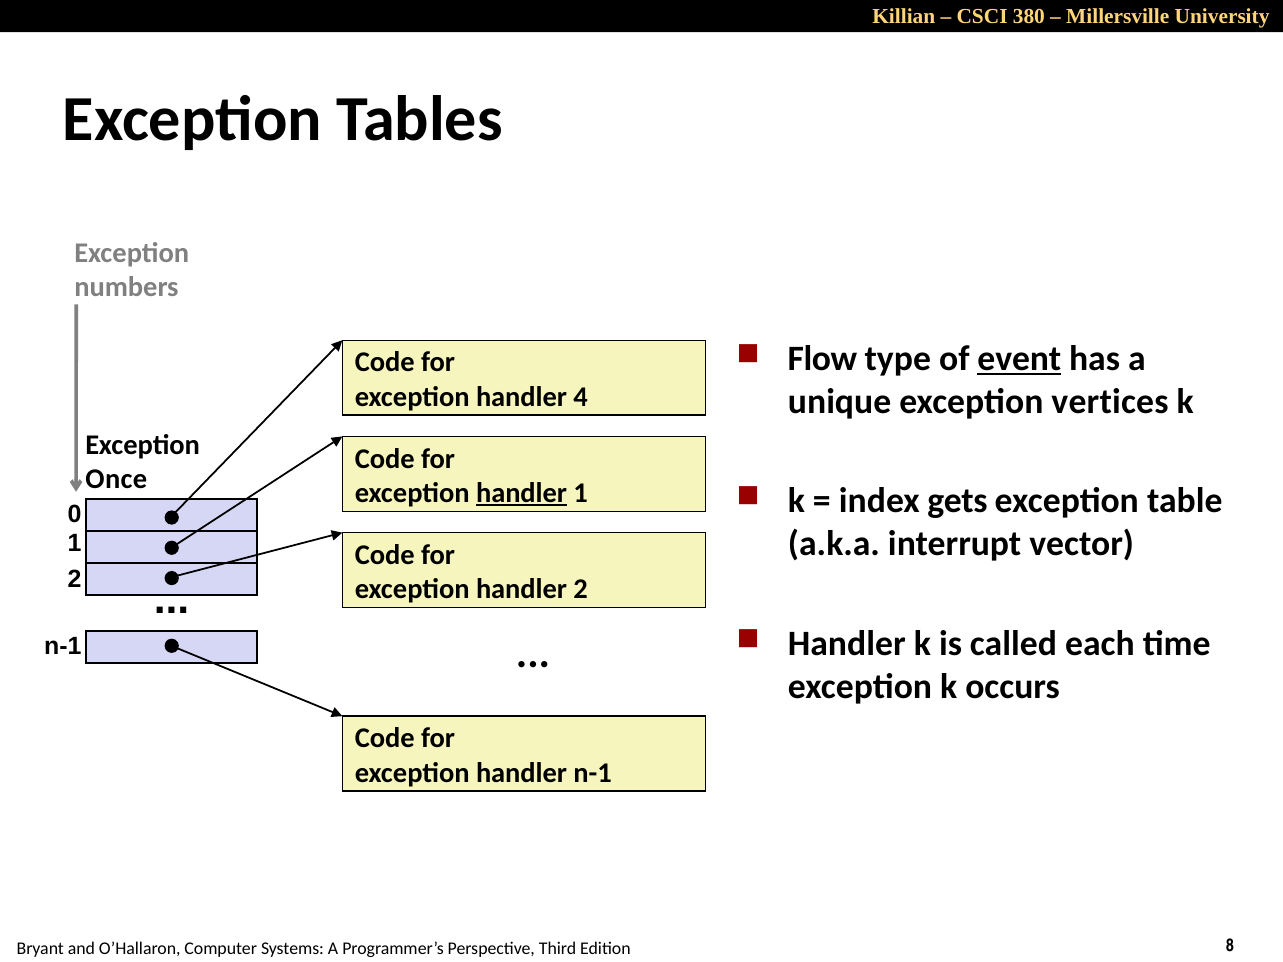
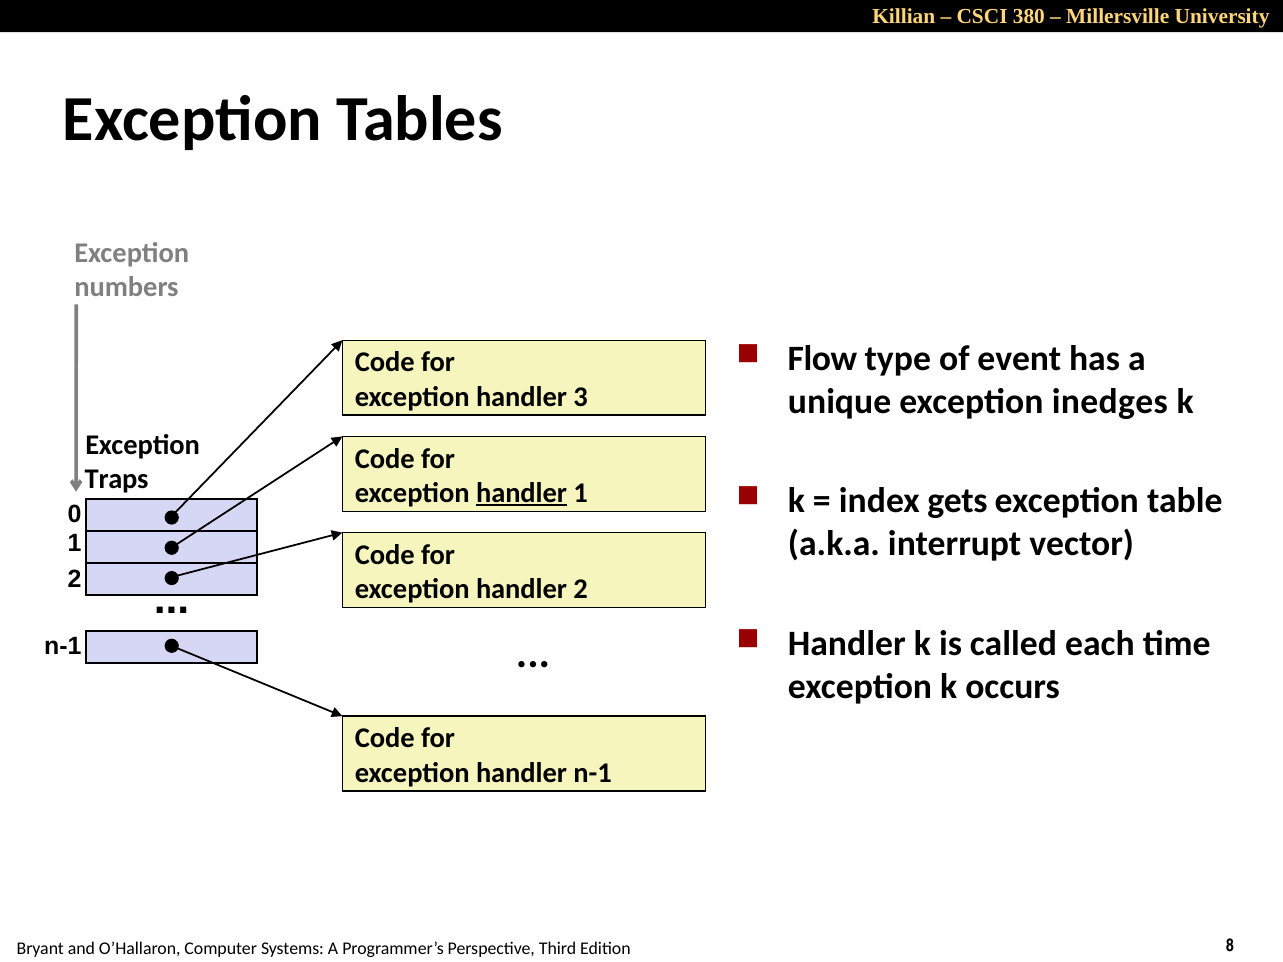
event underline: present -> none
4: 4 -> 3
vertices: vertices -> inedges
Once: Once -> Traps
